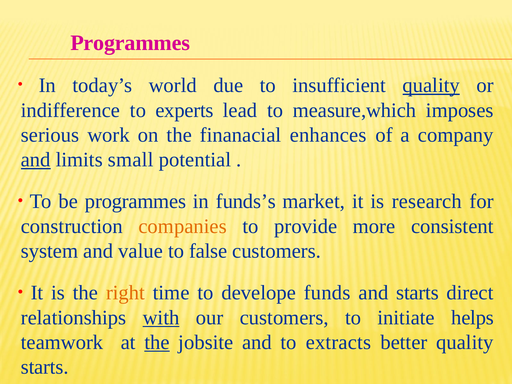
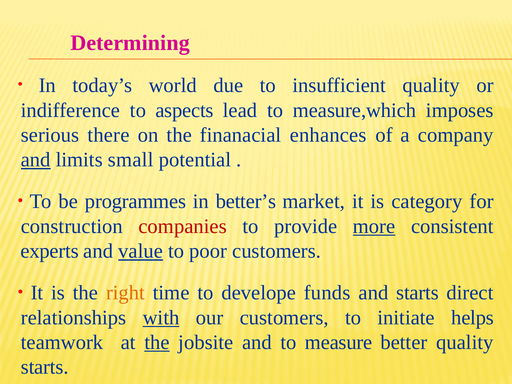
Programmes at (130, 43): Programmes -> Determining
quality at (431, 85) underline: present -> none
experts: experts -> aspects
work: work -> there
funds’s: funds’s -> better’s
research: research -> category
companies colour: orange -> red
more underline: none -> present
system: system -> experts
value underline: none -> present
false: false -> poor
extracts: extracts -> measure
